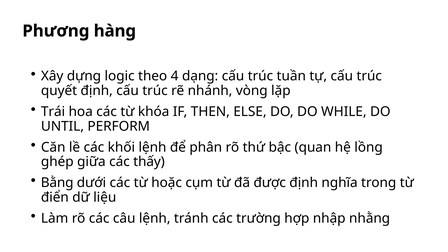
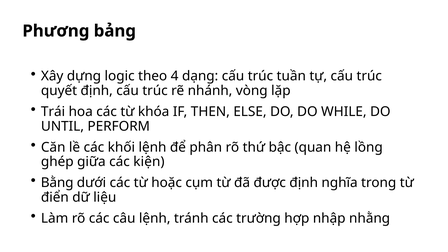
hàng: hàng -> bảng
thấy: thấy -> kiện
